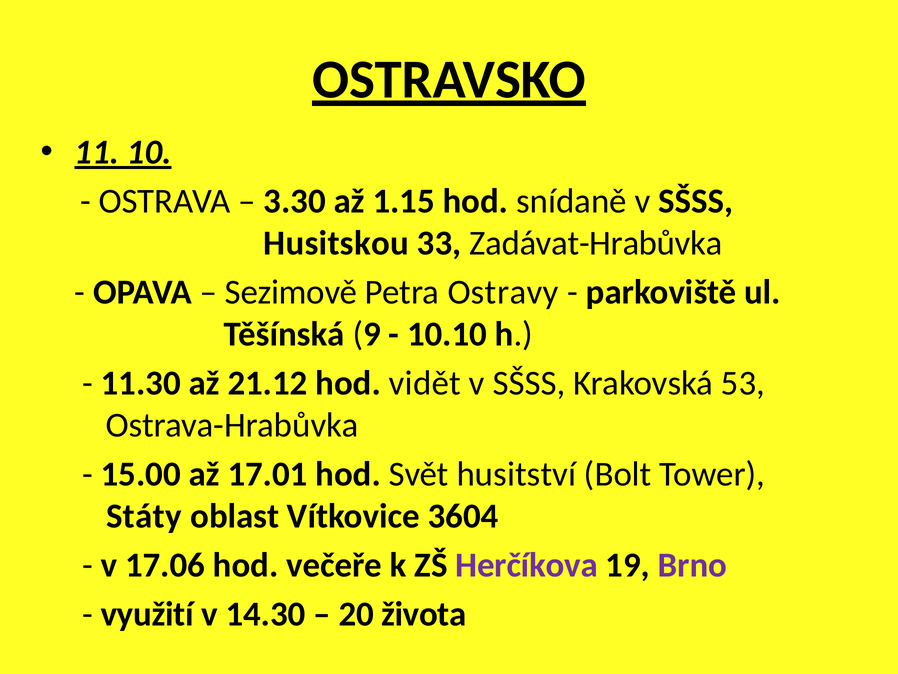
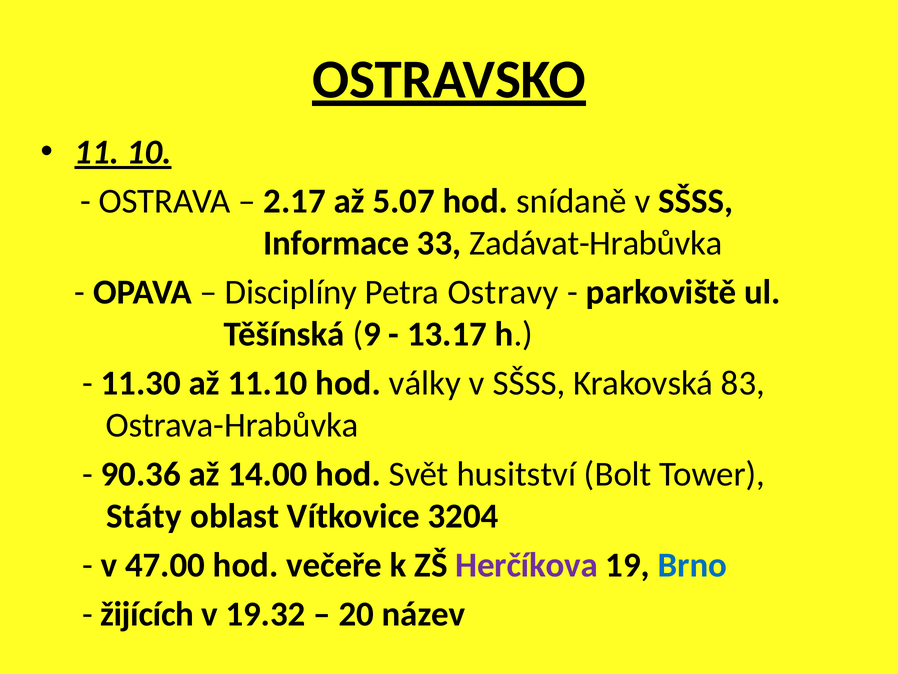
3.30: 3.30 -> 2.17
1.15: 1.15 -> 5.07
Husitskou: Husitskou -> Informace
Sezimově: Sezimově -> Disciplíny
10.10: 10.10 -> 13.17
21.12: 21.12 -> 11.10
vidět: vidět -> války
53: 53 -> 83
15.00: 15.00 -> 90.36
17.01: 17.01 -> 14.00
3604: 3604 -> 3204
17.06: 17.06 -> 47.00
Brno colour: purple -> blue
využití: využití -> žijících
14.30: 14.30 -> 19.32
života: života -> název
